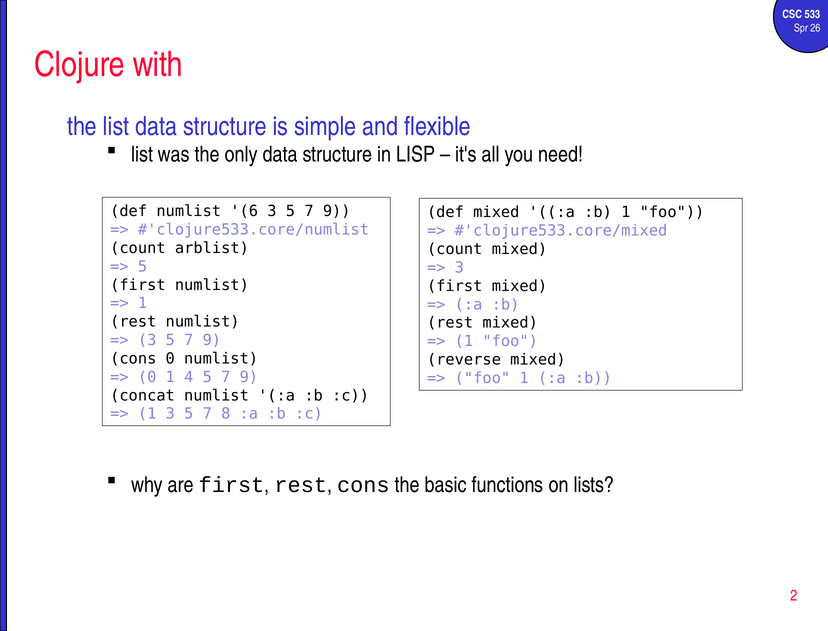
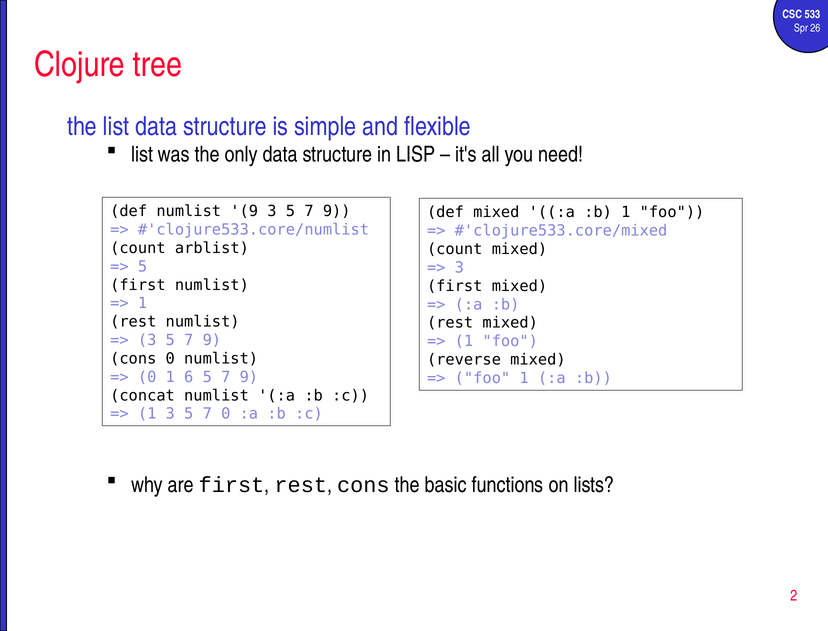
with: with -> tree
numlist 6: 6 -> 9
4: 4 -> 6
7 8: 8 -> 0
